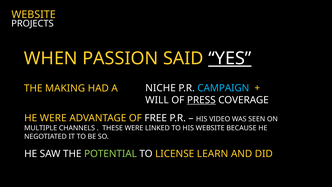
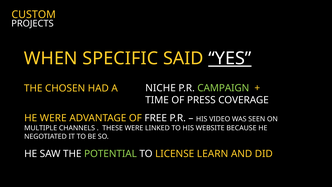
WEBSITE at (34, 15): WEBSITE -> CUSTOM
PASSION: PASSION -> SPECIFIC
CAMPAIGN colour: light blue -> light green
MAKING: MAKING -> CHOSEN
WILL: WILL -> TIME
PRESS underline: present -> none
